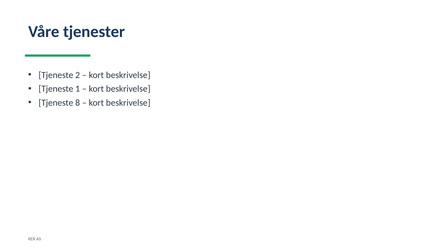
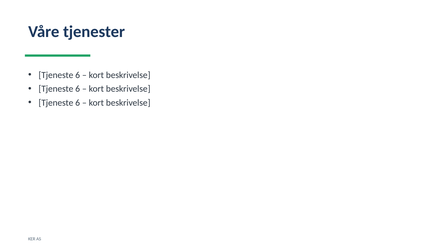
2 at (78, 75): 2 -> 6
1 at (78, 89): 1 -> 6
8 at (78, 103): 8 -> 6
